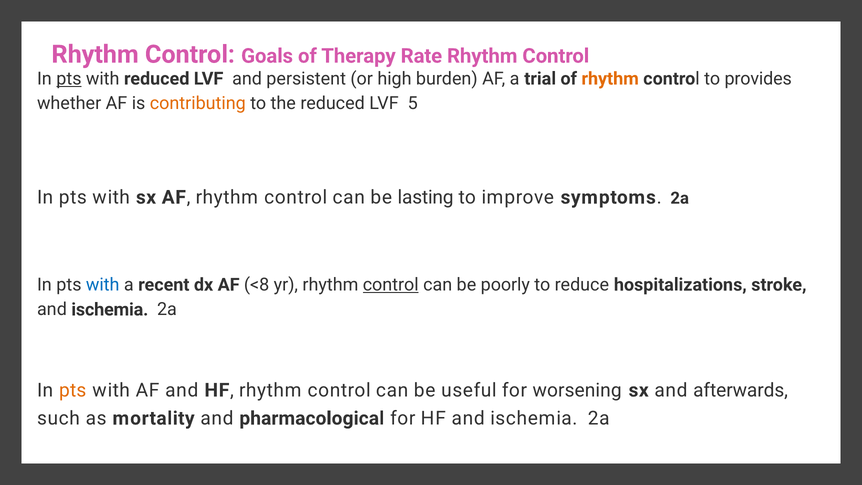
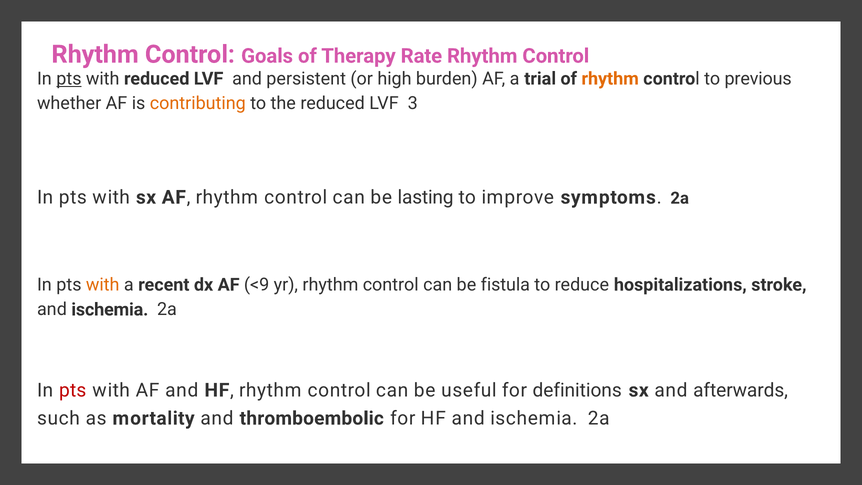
provides: provides -> previous
5: 5 -> 3
with at (103, 285) colour: blue -> orange
<8: <8 -> <9
control at (391, 285) underline: present -> none
poorly: poorly -> fistula
pts at (73, 390) colour: orange -> red
worsening: worsening -> definitions
pharmacological: pharmacological -> thromboembolic
